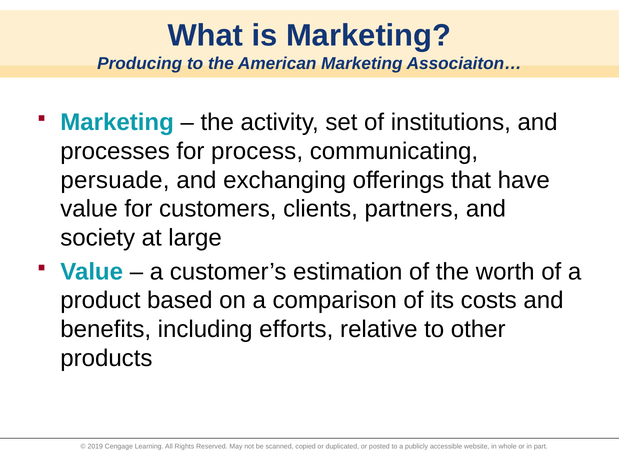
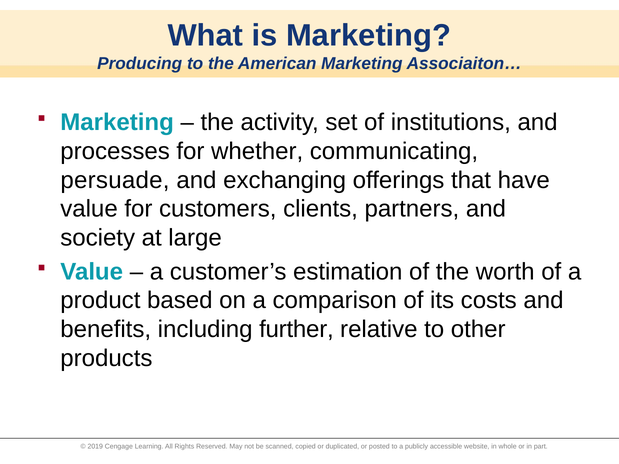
process: process -> whether
efforts: efforts -> further
